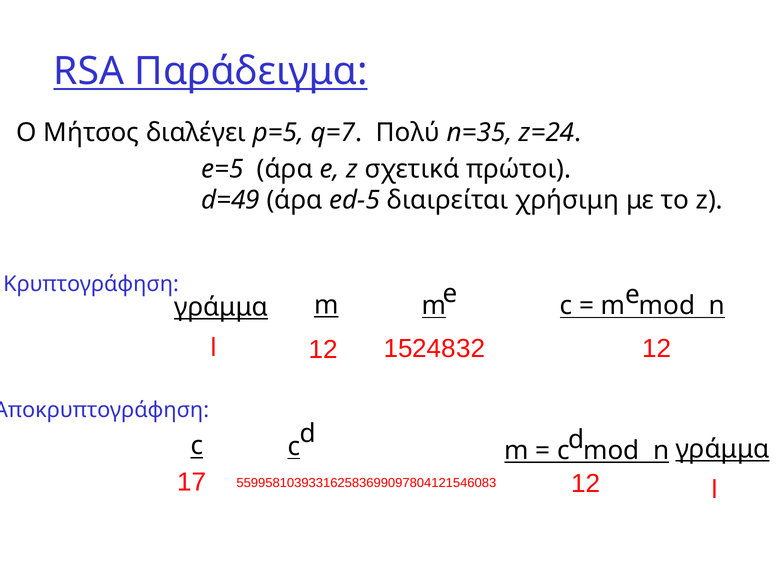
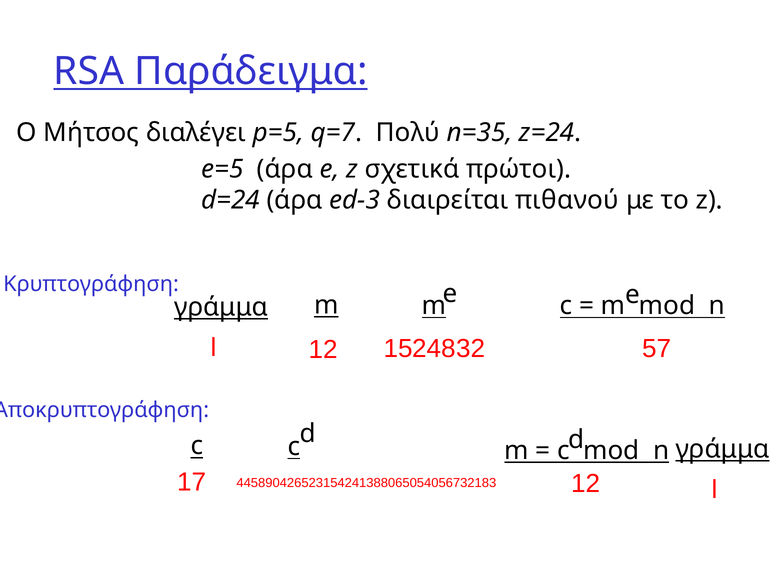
d=49: d=49 -> d=24
ed-5: ed-5 -> ed-3
χρήσιμη: χρήσιμη -> πιθανού
1524832 12: 12 -> 57
559958103933162583699097804121546083: 559958103933162583699097804121546083 -> 445890426523154241388065054056732183
